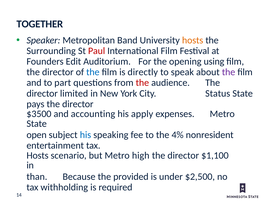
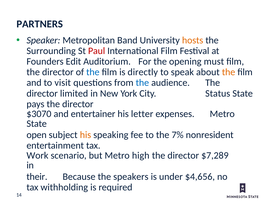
TOGETHER: TOGETHER -> PARTNERS
using: using -> must
the at (229, 72) colour: purple -> orange
part: part -> visit
the at (142, 83) colour: red -> blue
$3500: $3500 -> $3070
accounting: accounting -> entertainer
apply: apply -> letter
his at (85, 135) colour: blue -> orange
4%: 4% -> 7%
Hosts at (38, 155): Hosts -> Work
$1,100: $1,100 -> $7,289
than: than -> their
provided: provided -> speakers
$2,500: $2,500 -> $4,656
